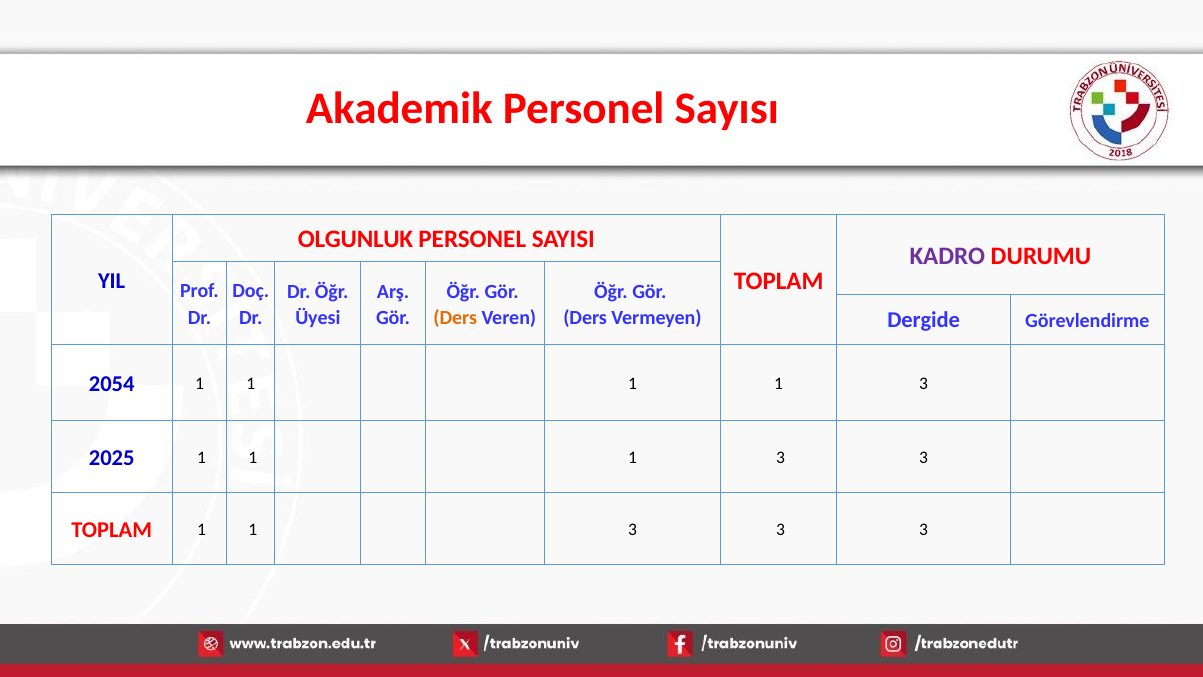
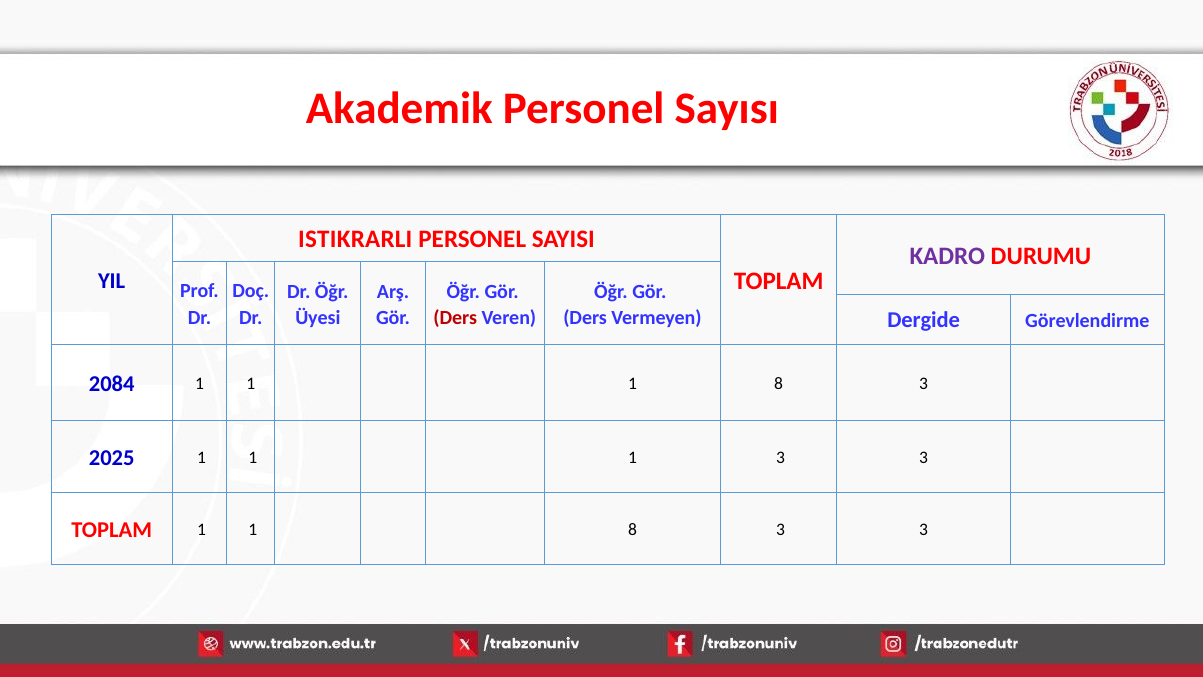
OLGUNLUK: OLGUNLUK -> ISTIKRARLI
Ders at (455, 318) colour: orange -> red
2054: 2054 -> 2084
1 1 1 1: 1 -> 8
TOPLAM 1 1 3: 3 -> 8
